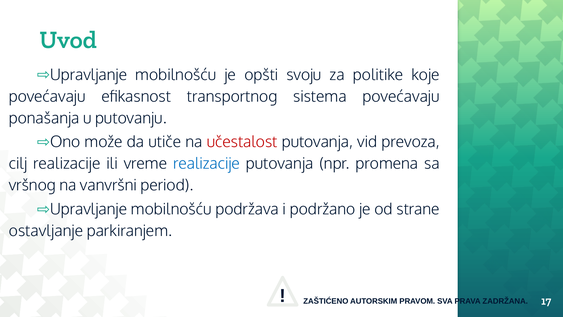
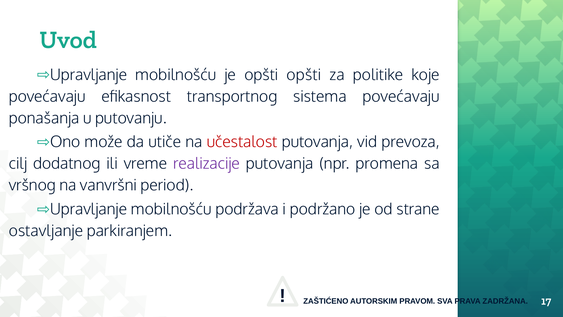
opšti svoju: svoju -> opšti
cilj realizacije: realizacije -> dodatnog
realizacije at (207, 164) colour: blue -> purple
